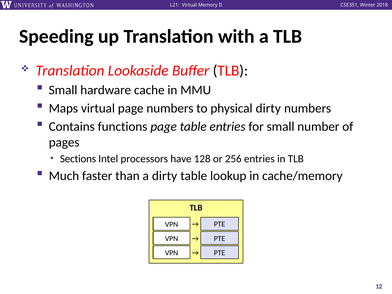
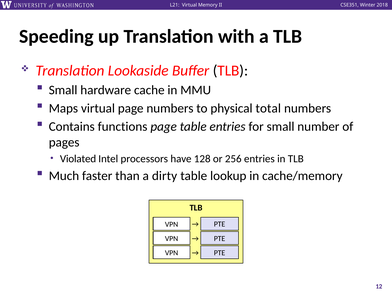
physical dirty: dirty -> total
Sections: Sections -> Violated
